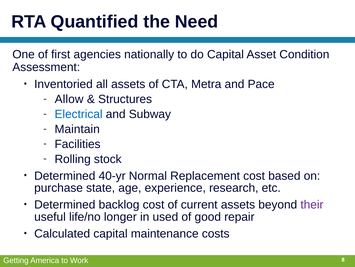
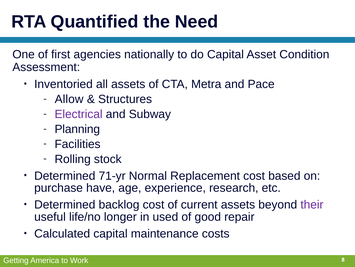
Electrical colour: blue -> purple
Maintain: Maintain -> Planning
40-yr: 40-yr -> 71-yr
state: state -> have
